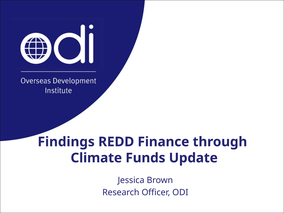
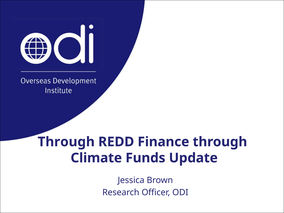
Findings at (66, 142): Findings -> Through
